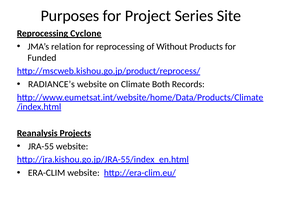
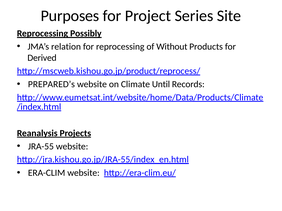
Cyclone: Cyclone -> Possibly
Funded: Funded -> Derived
RADIANCE’s: RADIANCE’s -> PREPARED’s
Both: Both -> Until
